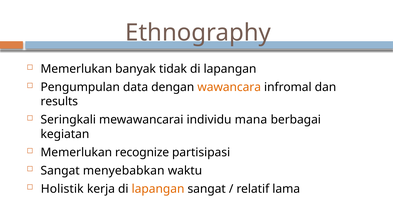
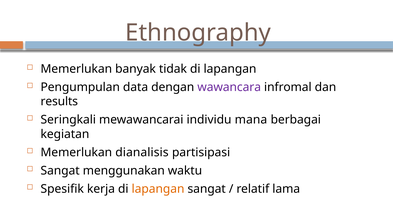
wawancara colour: orange -> purple
recognize: recognize -> dianalisis
menyebabkan: menyebabkan -> menggunakan
Holistik: Holistik -> Spesifik
